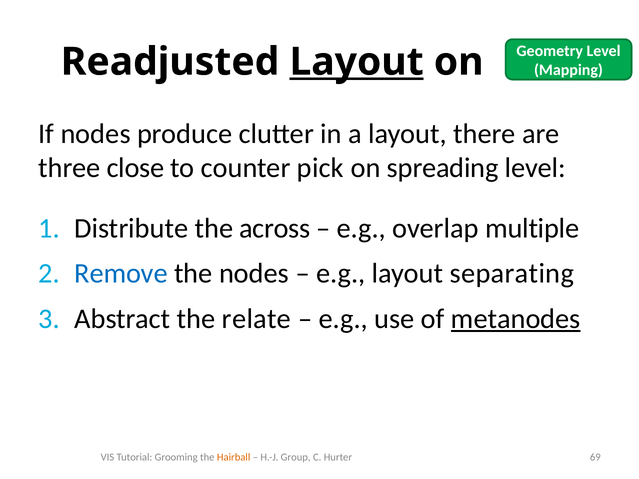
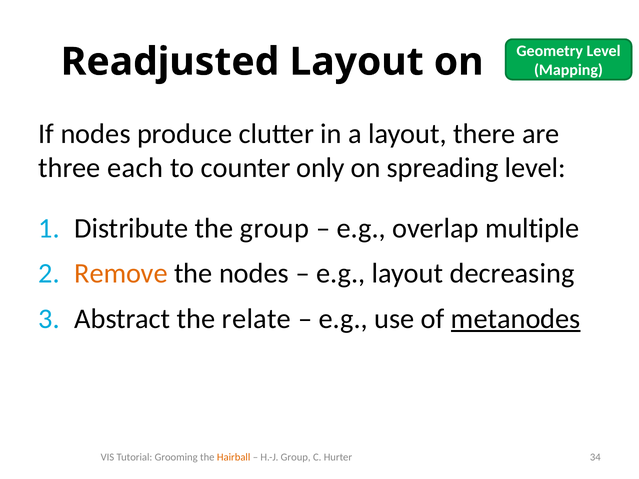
Layout at (357, 62) underline: present -> none
close: close -> each
pick: pick -> only
the across: across -> group
Remove colour: blue -> orange
separating: separating -> decreasing
69: 69 -> 34
